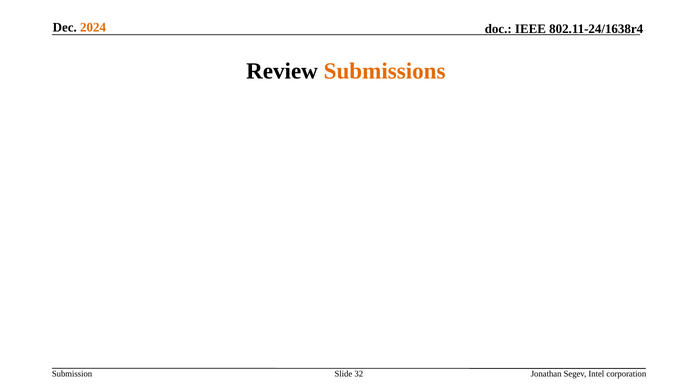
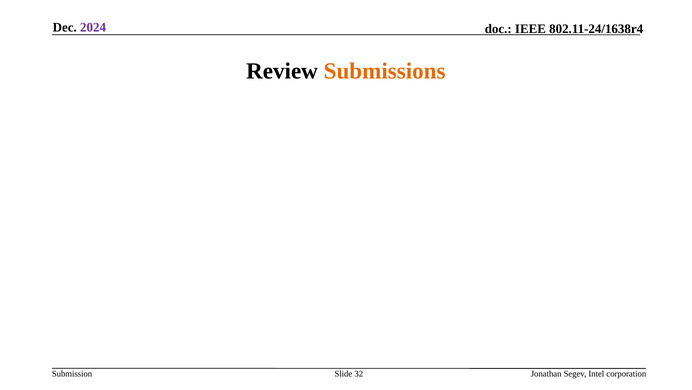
2024 colour: orange -> purple
